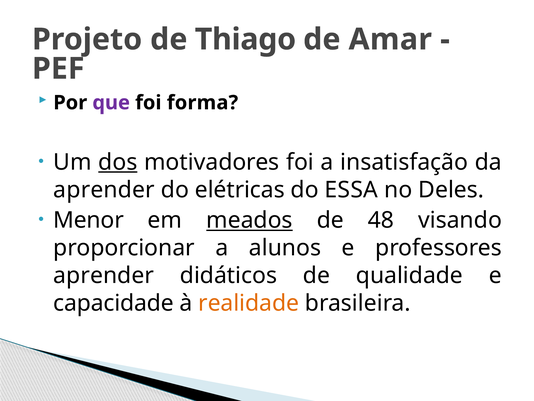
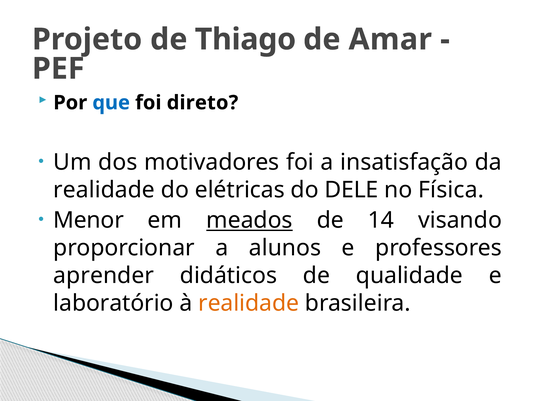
que colour: purple -> blue
forma: forma -> direto
dos underline: present -> none
aprender at (104, 190): aprender -> realidade
ESSA: ESSA -> DELE
Deles: Deles -> Física
48: 48 -> 14
capacidade: capacidade -> laboratório
